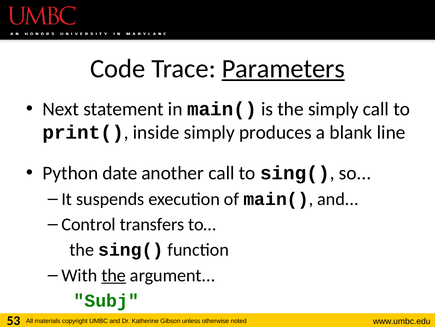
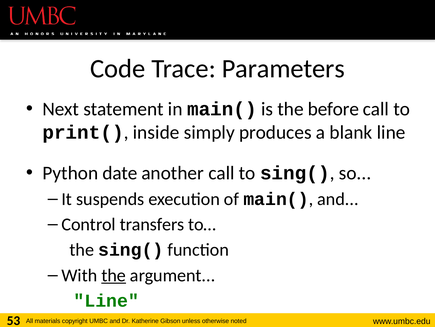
Parameters underline: present -> none
the simply: simply -> before
Subj at (106, 300): Subj -> Line
